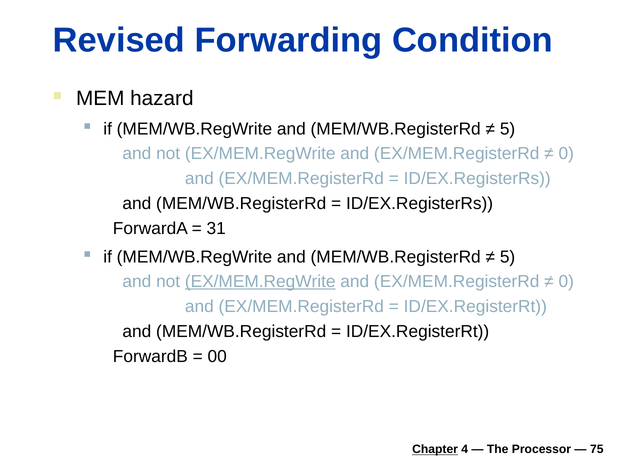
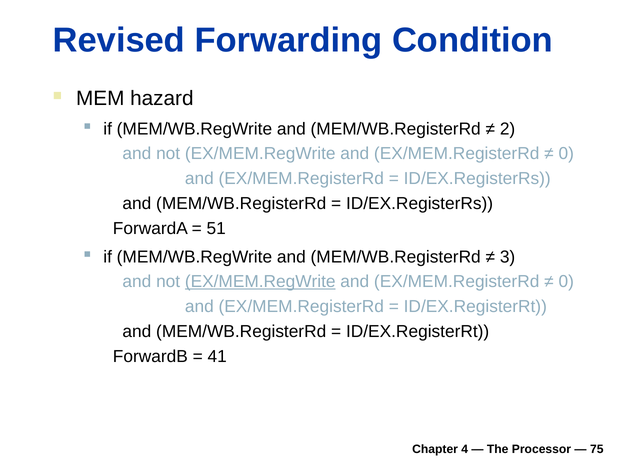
5 at (508, 129): 5 -> 2
31: 31 -> 51
5 at (508, 257): 5 -> 3
00: 00 -> 41
Chapter underline: present -> none
